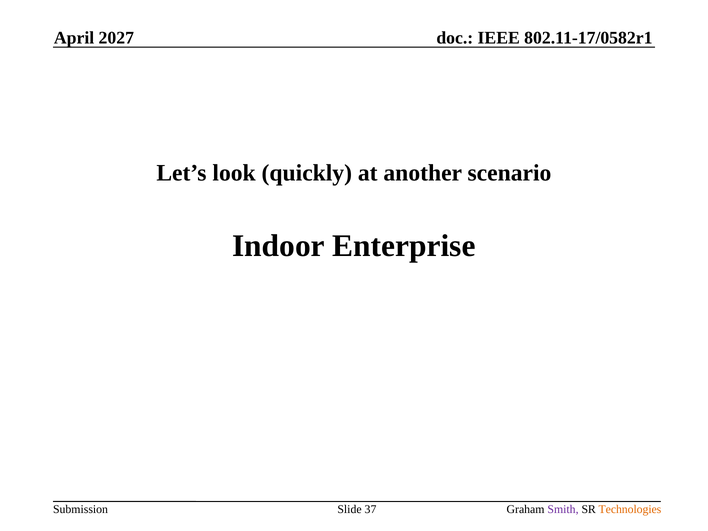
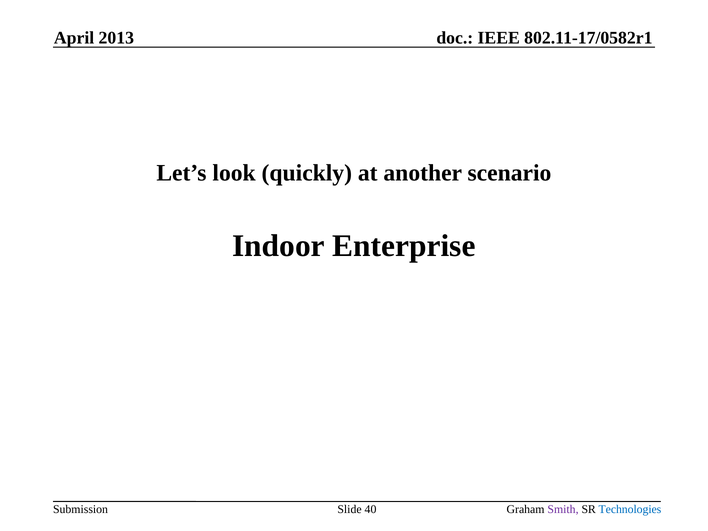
2027: 2027 -> 2013
37: 37 -> 40
Technologies colour: orange -> blue
